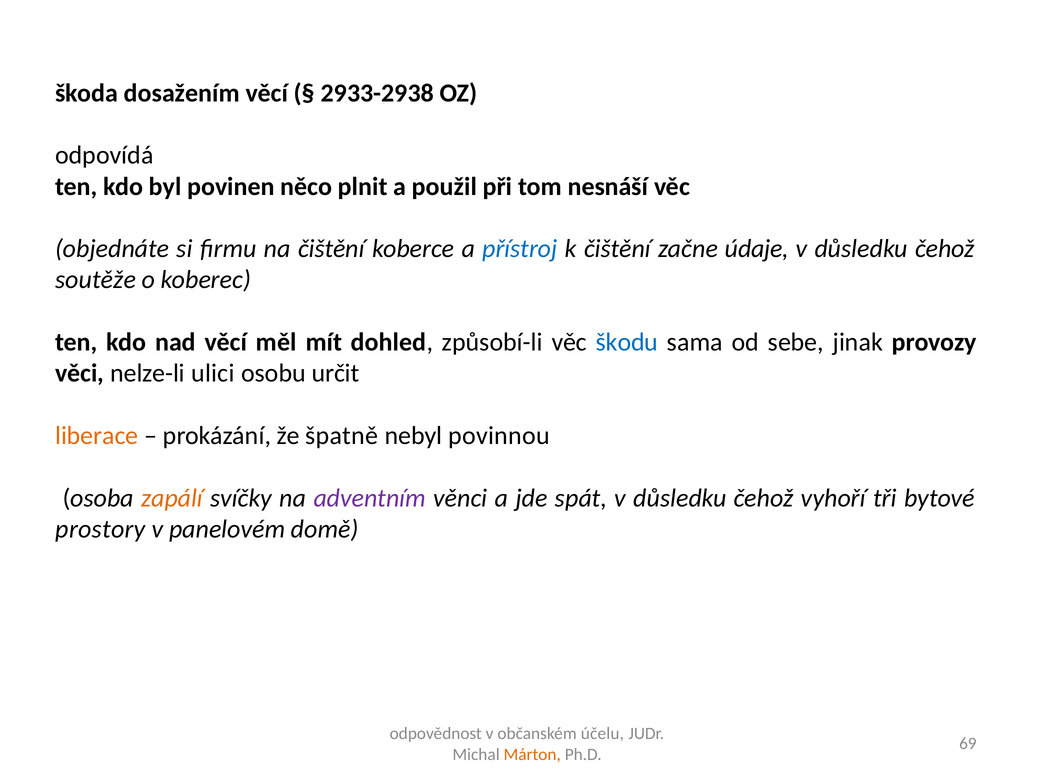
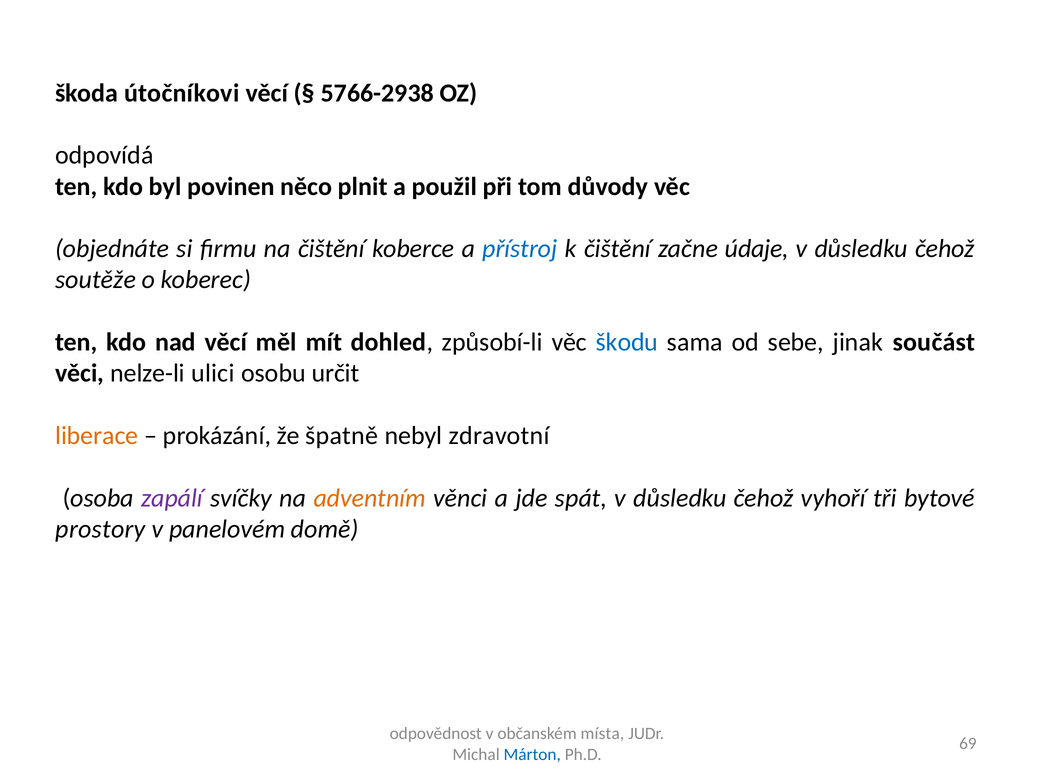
dosažením: dosažením -> útočníkovi
2933-2938: 2933-2938 -> 5766-2938
nesnáší: nesnáší -> důvody
provozy: provozy -> součást
povinnou: povinnou -> zdravotní
zapálí colour: orange -> purple
adventním colour: purple -> orange
účelu: účelu -> místa
Márton colour: orange -> blue
